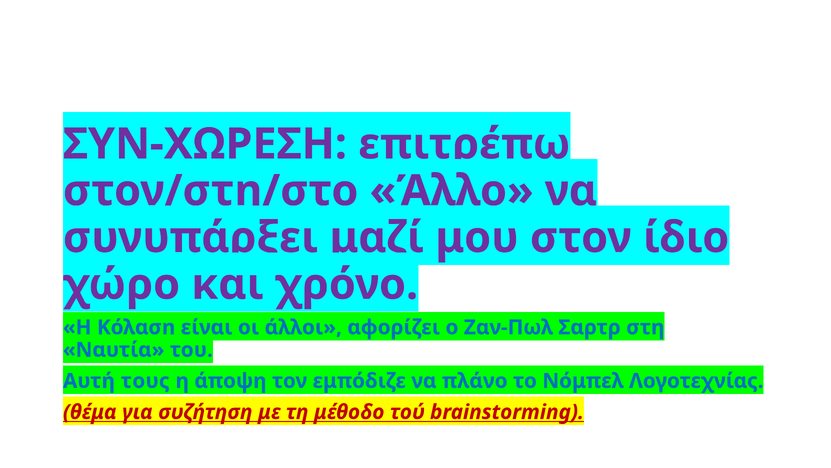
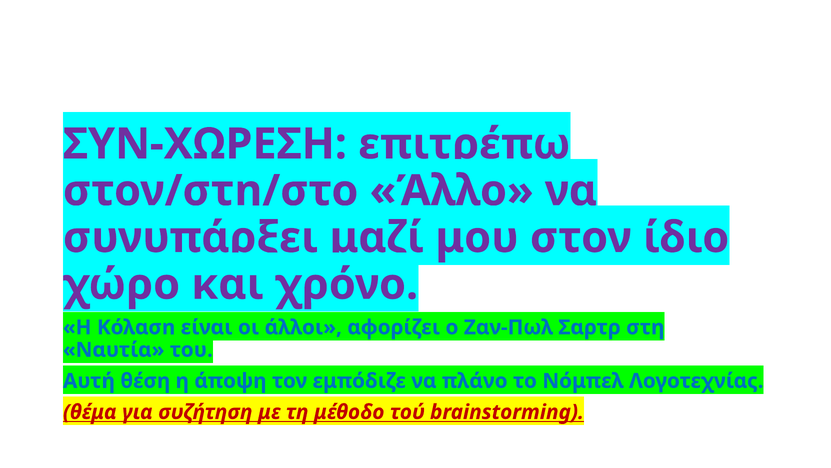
τους: τους -> θέση
